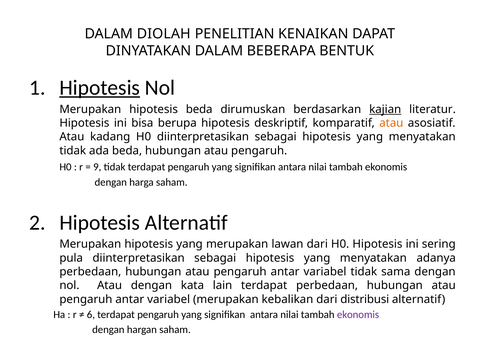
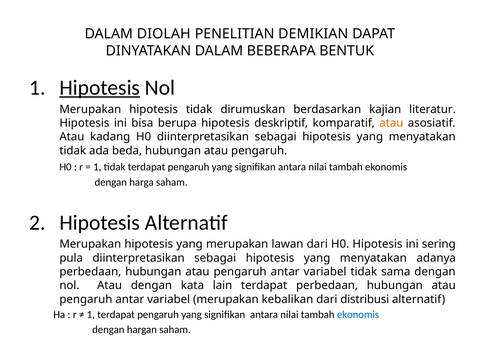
KENAIKAN: KENAIKAN -> DEMIKIAN
hipotesis beda: beda -> tidak
kajian underline: present -> none
9 at (97, 167): 9 -> 1
6 at (91, 314): 6 -> 1
ekonomis at (358, 314) colour: purple -> blue
